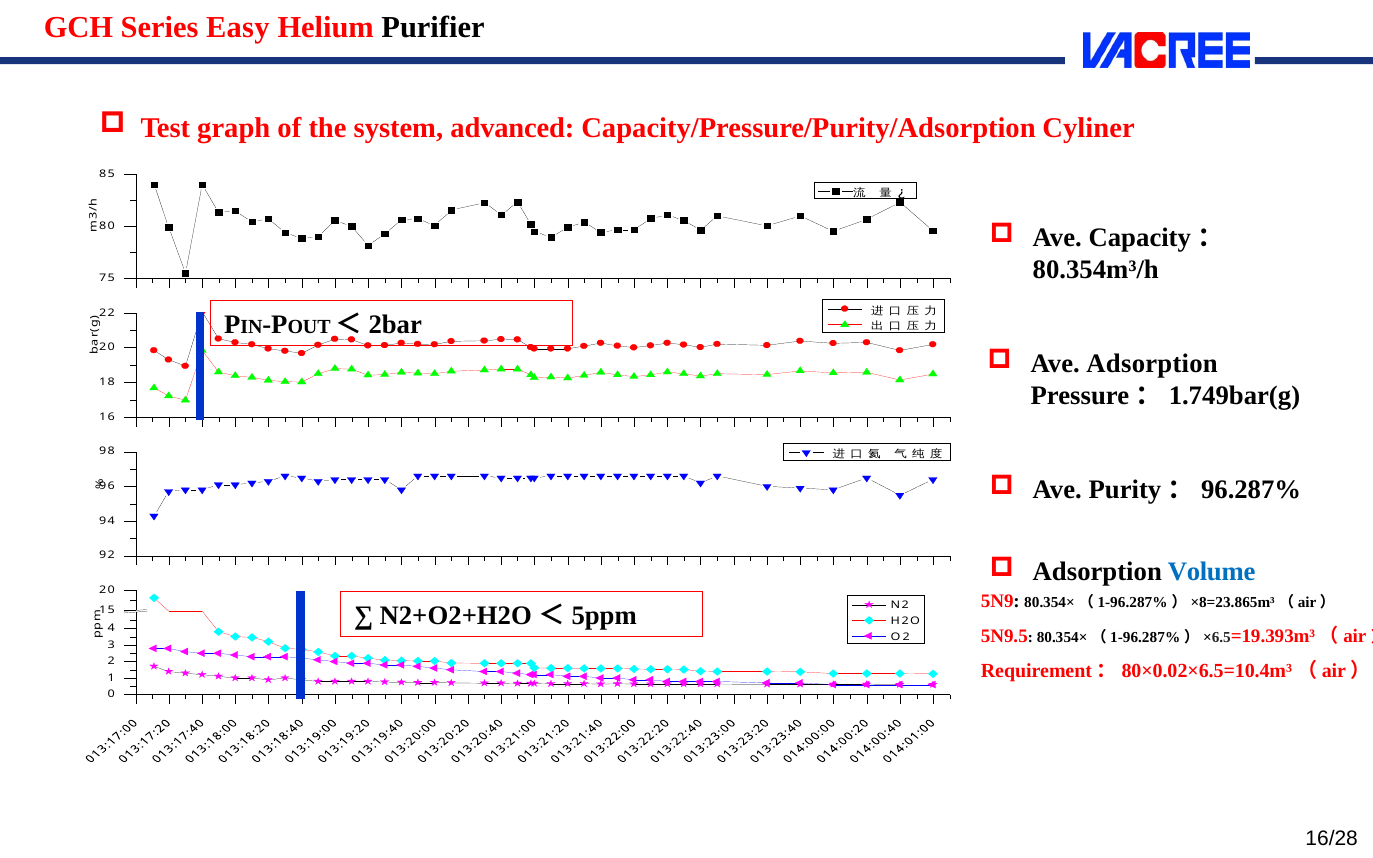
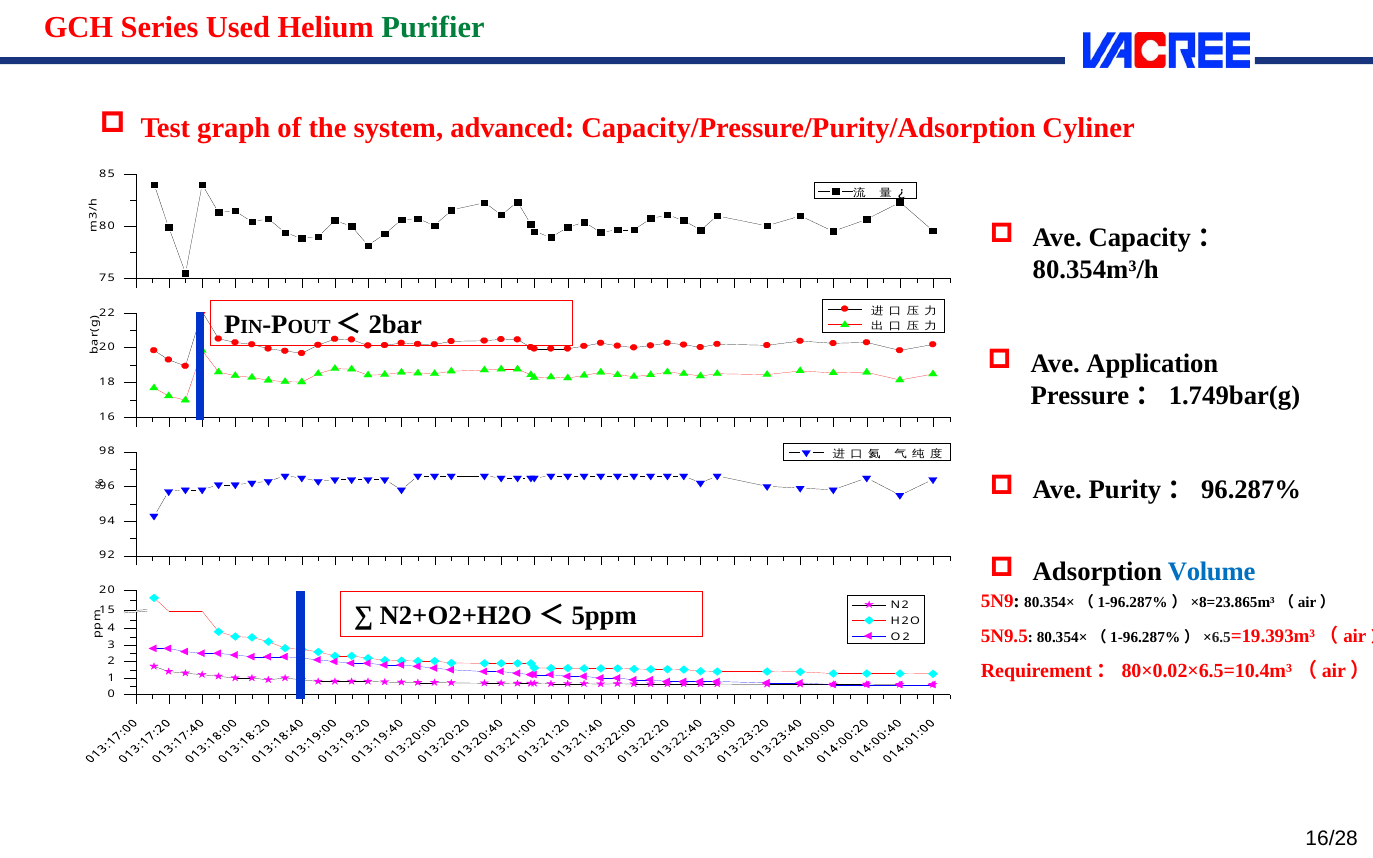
Easy: Easy -> Used
Purifier colour: black -> green
Ave Adsorption: Adsorption -> Application
